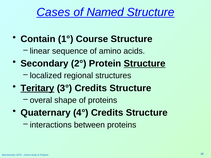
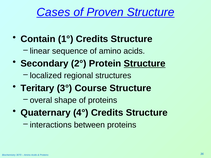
Named: Named -> Proven
1° Course: Course -> Credits
Teritary underline: present -> none
3° Credits: Credits -> Course
